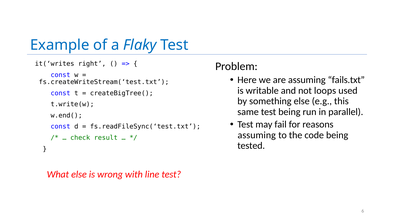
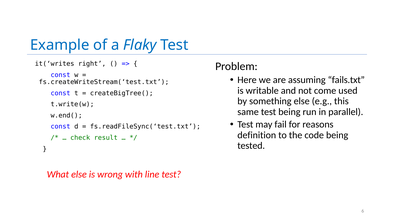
loops: loops -> come
assuming at (257, 135): assuming -> definition
